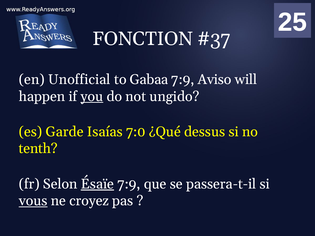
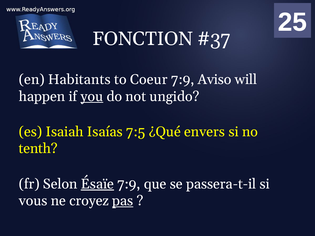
Unofficial: Unofficial -> Habitants
Gabaa: Gabaa -> Coeur
Garde: Garde -> Isaiah
7:0: 7:0 -> 7:5
dessus: dessus -> envers
vous underline: present -> none
pas underline: none -> present
